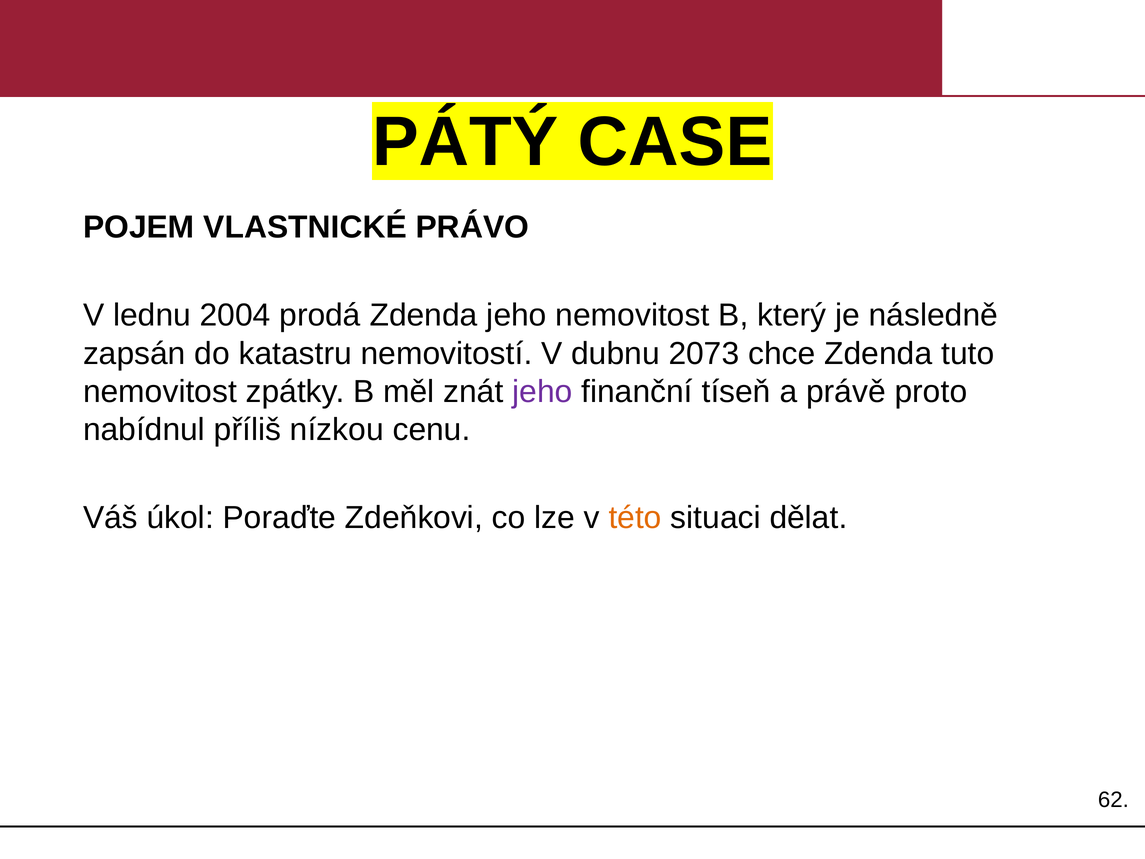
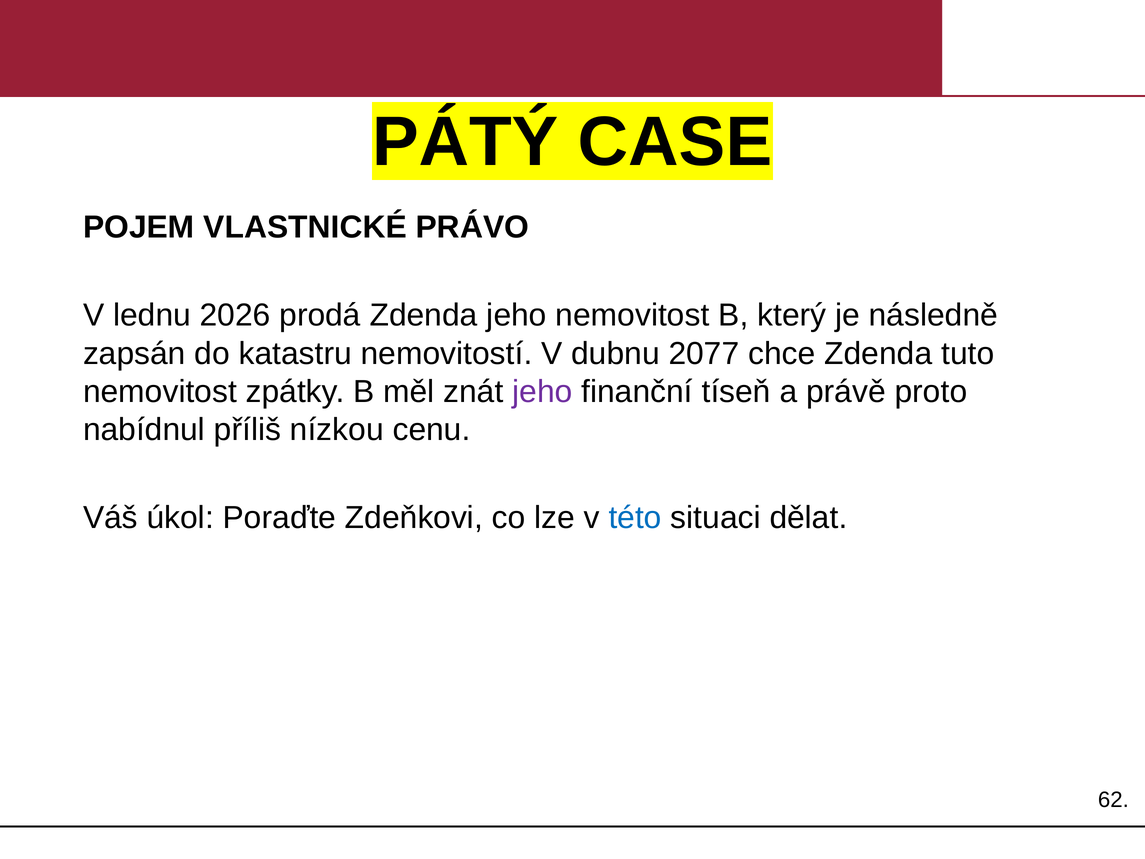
2004: 2004 -> 2026
2073: 2073 -> 2077
této colour: orange -> blue
